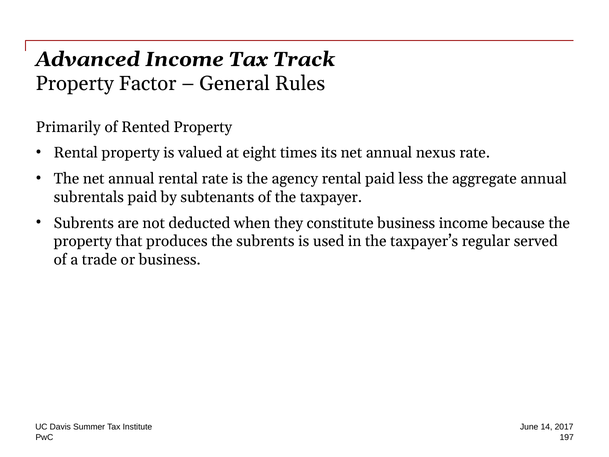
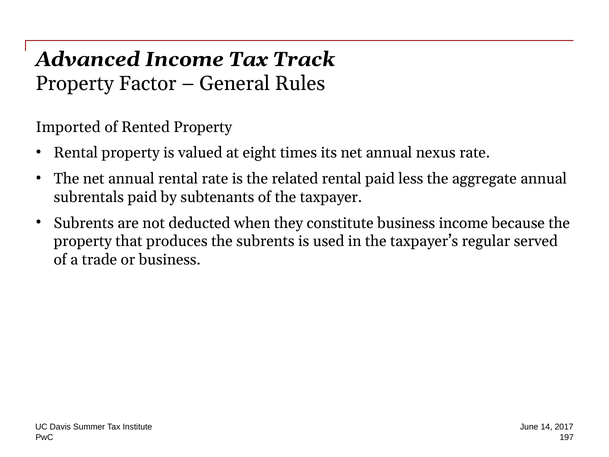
Primarily: Primarily -> Imported
agency: agency -> related
